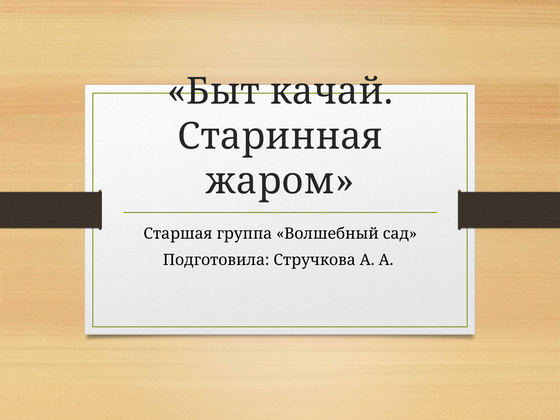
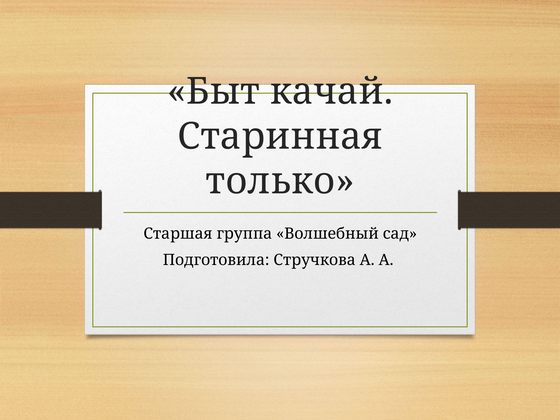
жаром: жаром -> только
